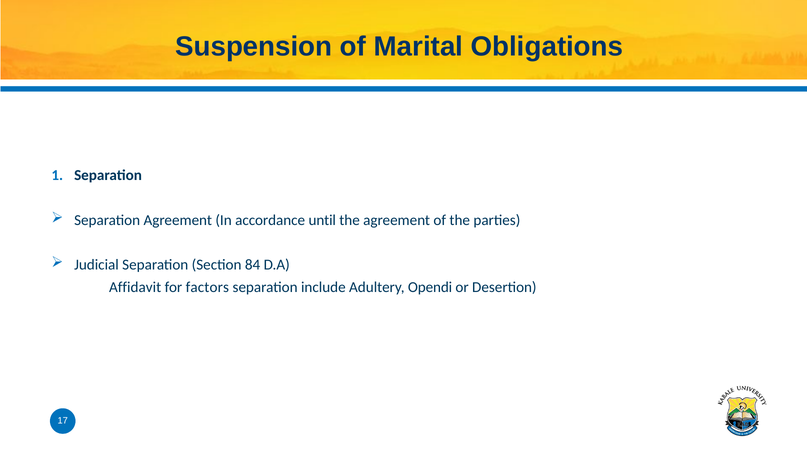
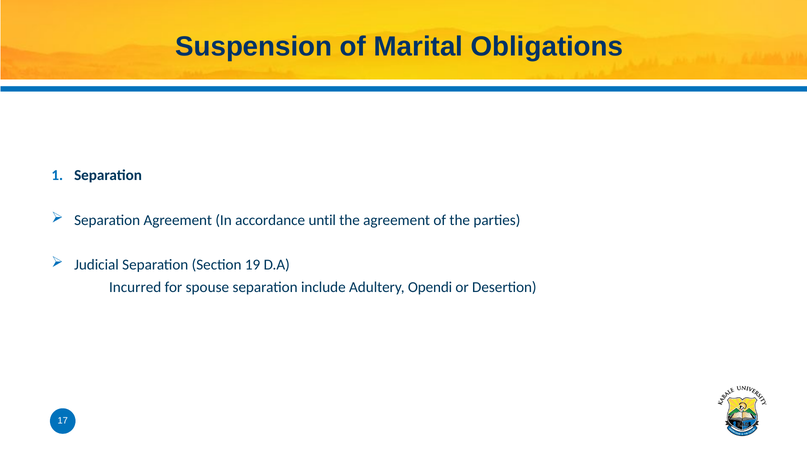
84: 84 -> 19
Affidavit: Affidavit -> Incurred
factors: factors -> spouse
